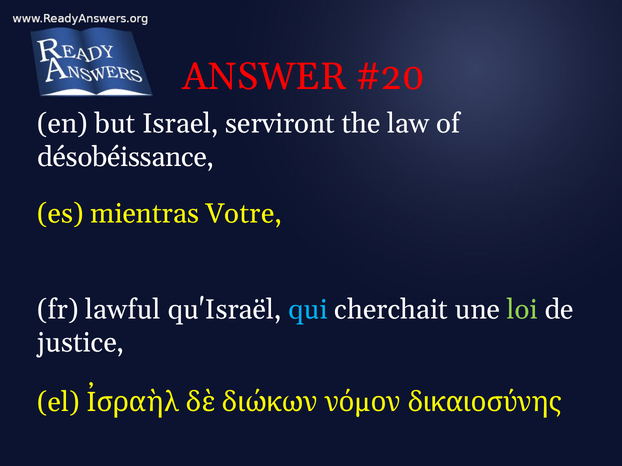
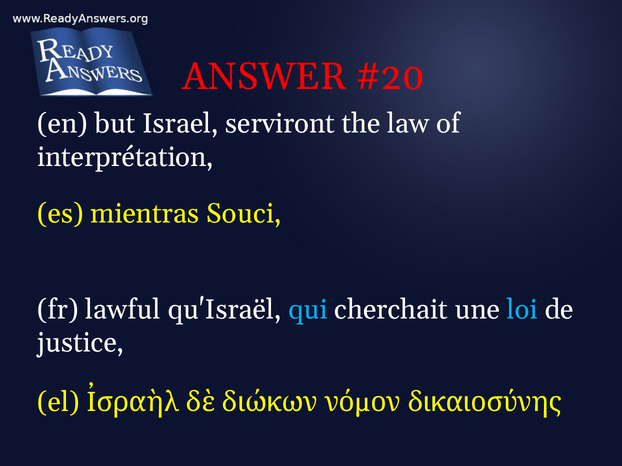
désobéissance: désobéissance -> interprétation
Votre: Votre -> Souci
loi colour: light green -> light blue
